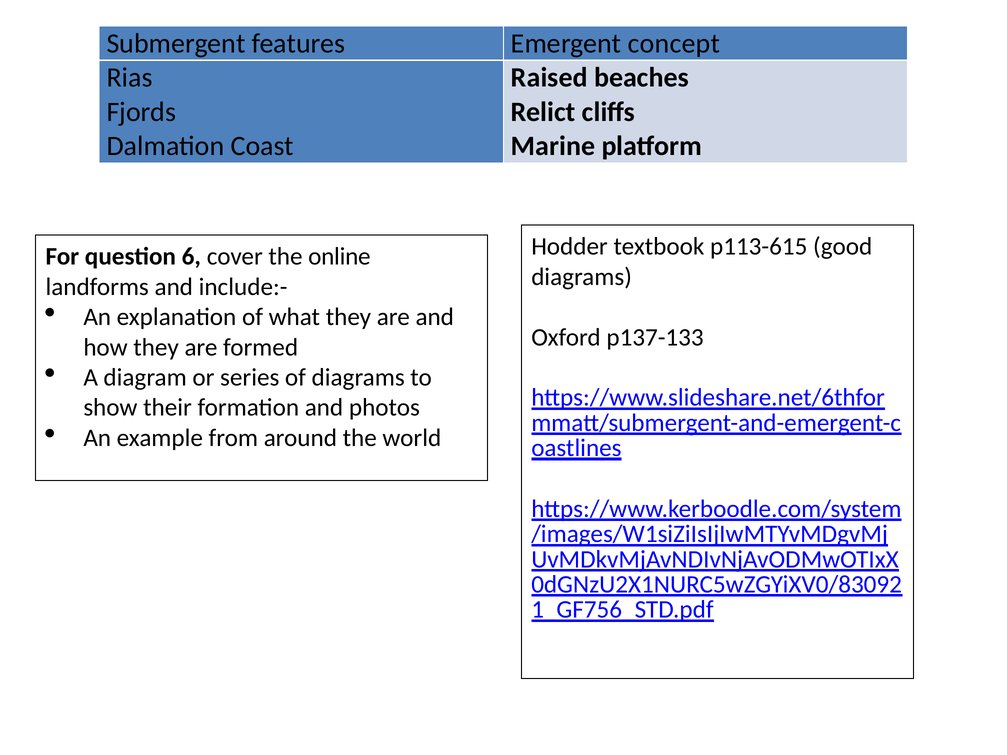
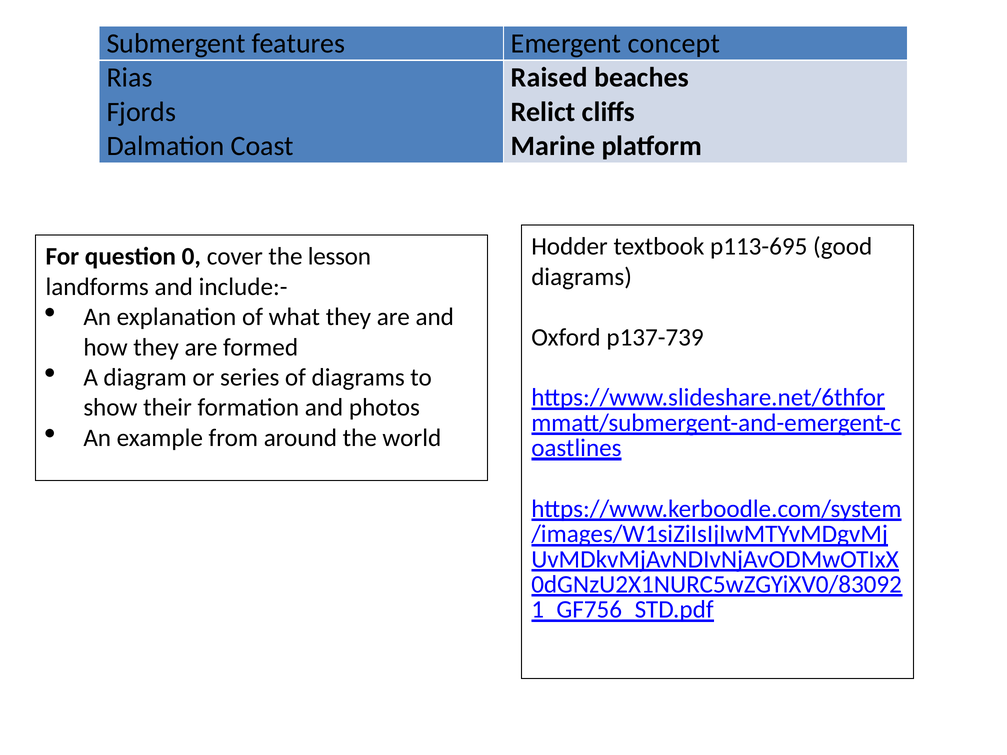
p113-615: p113-615 -> p113-695
6: 6 -> 0
online: online -> lesson
p137-133: p137-133 -> p137-739
